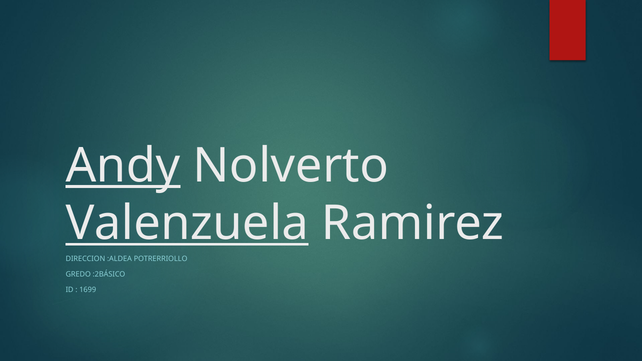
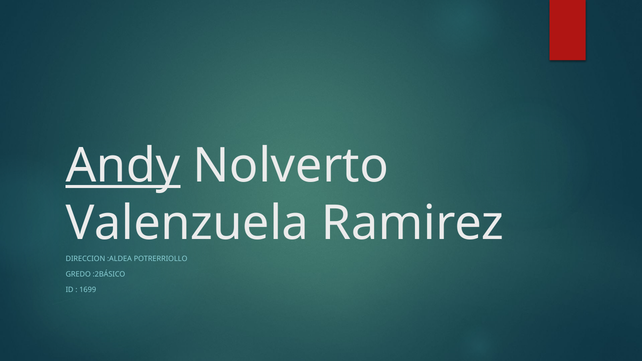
Valenzuela underline: present -> none
